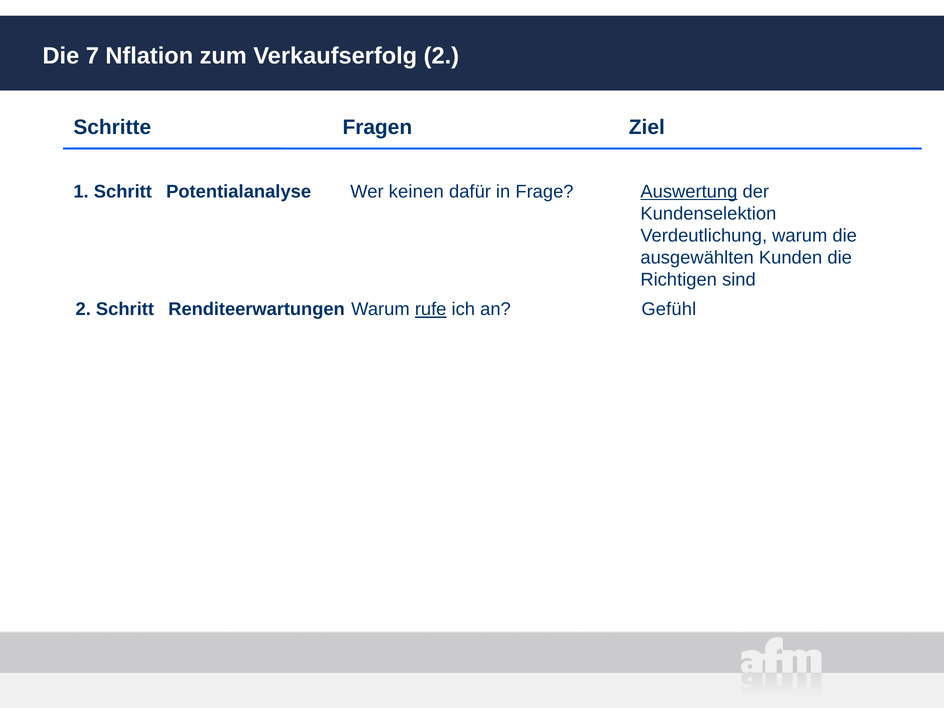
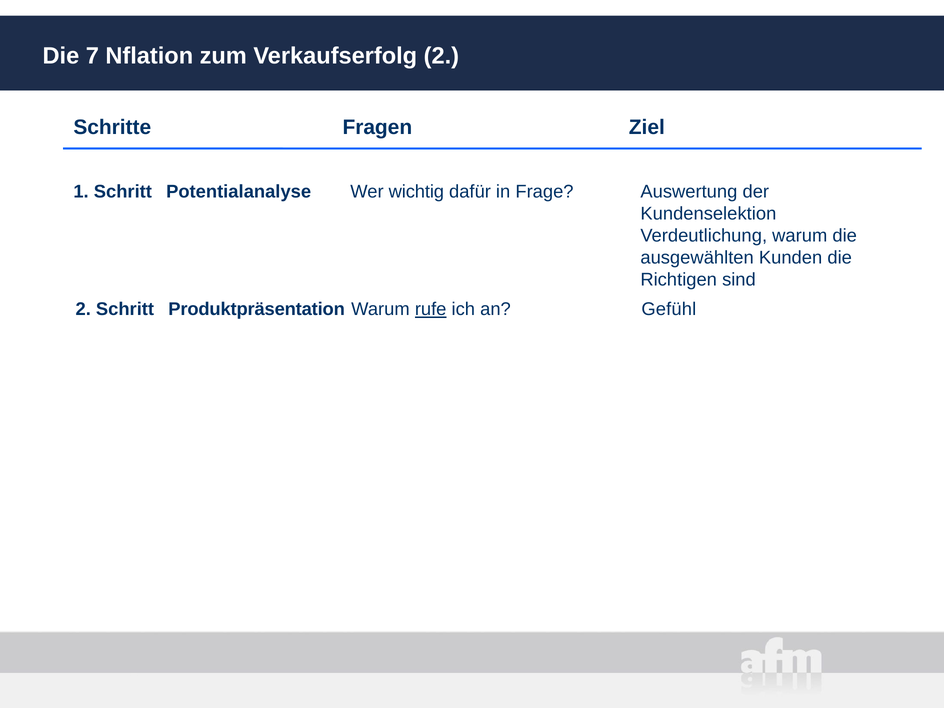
keinen: keinen -> wichtig
Auswertung underline: present -> none
Renditeerwartungen: Renditeerwartungen -> Produktpräsentation
